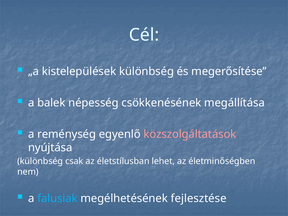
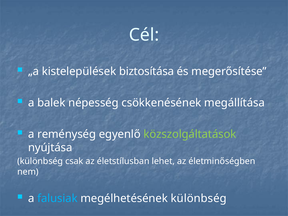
kistelepülések különbség: különbség -> biztosítása
közszolgáltatások colour: pink -> light green
megélhetésének fejlesztése: fejlesztése -> különbség
